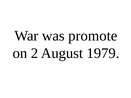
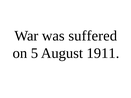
promote: promote -> suffered
2: 2 -> 5
1979: 1979 -> 1911
